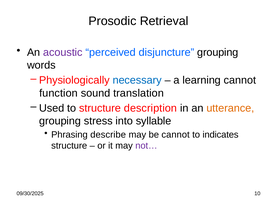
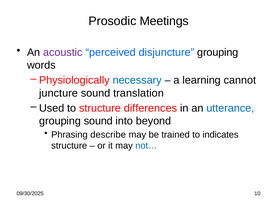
Retrieval: Retrieval -> Meetings
function: function -> juncture
description: description -> differences
utterance colour: orange -> blue
grouping stress: stress -> sound
syllable: syllable -> beyond
be cannot: cannot -> trained
not… colour: purple -> blue
